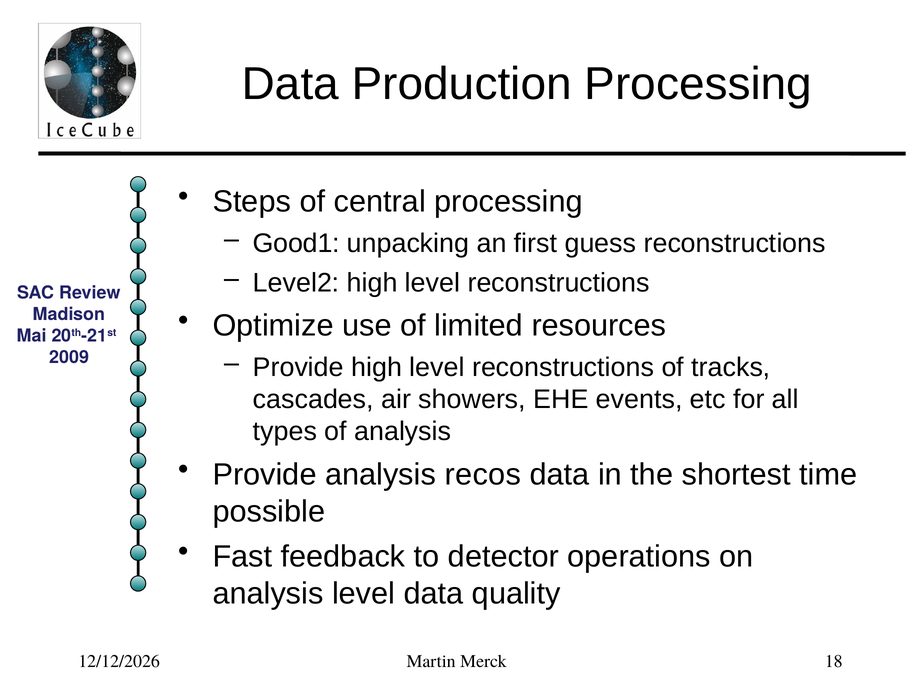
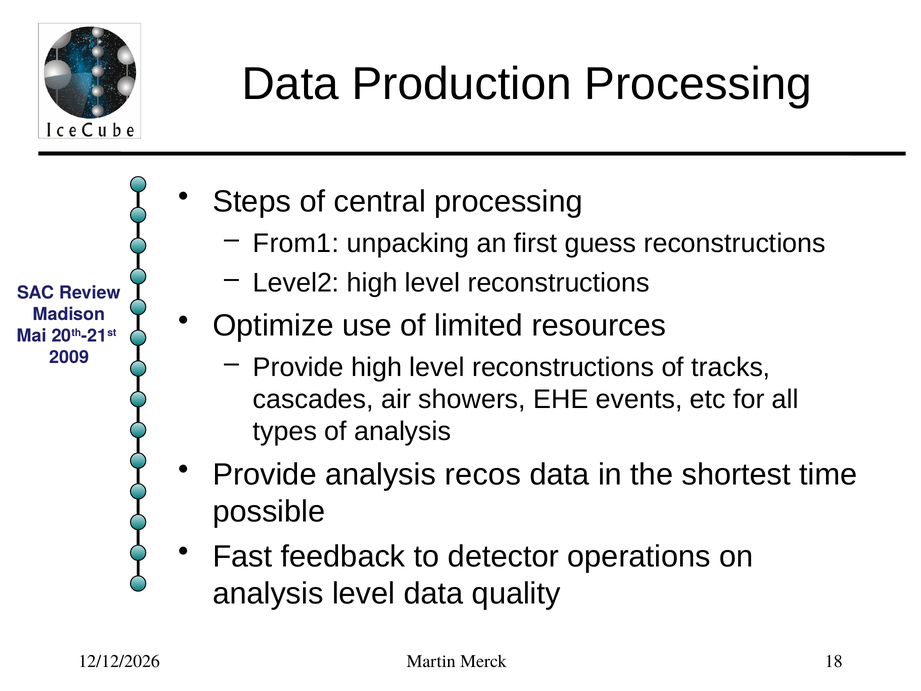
Good1: Good1 -> From1
